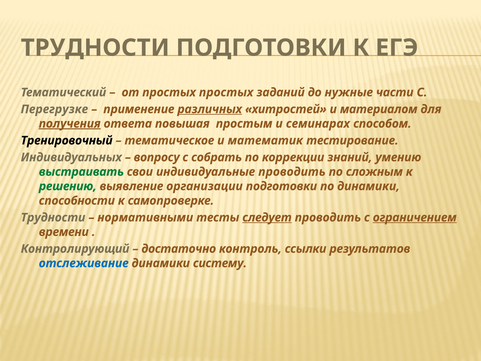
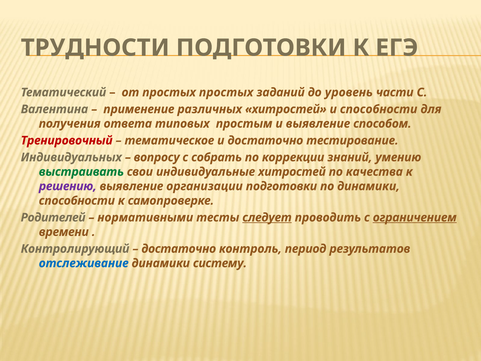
нужные: нужные -> уровень
Перегрузке: Перегрузке -> Валентина
различных underline: present -> none
и материалом: материалом -> способности
получения underline: present -> none
повышая: повышая -> типовых
и семинарах: семинарах -> выявление
Тренировочный colour: black -> red
и математик: математик -> достаточно
индивидуальные проводить: проводить -> хитростей
сложным: сложным -> качества
решению colour: green -> purple
Трудности at (53, 217): Трудности -> Родителей
ссылки: ссылки -> период
